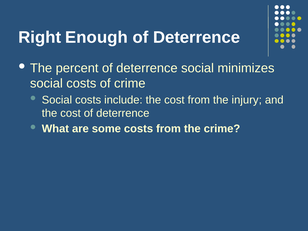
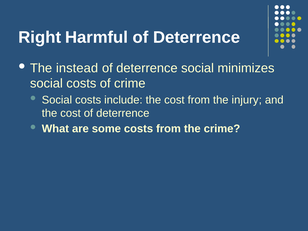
Enough: Enough -> Harmful
percent: percent -> instead
